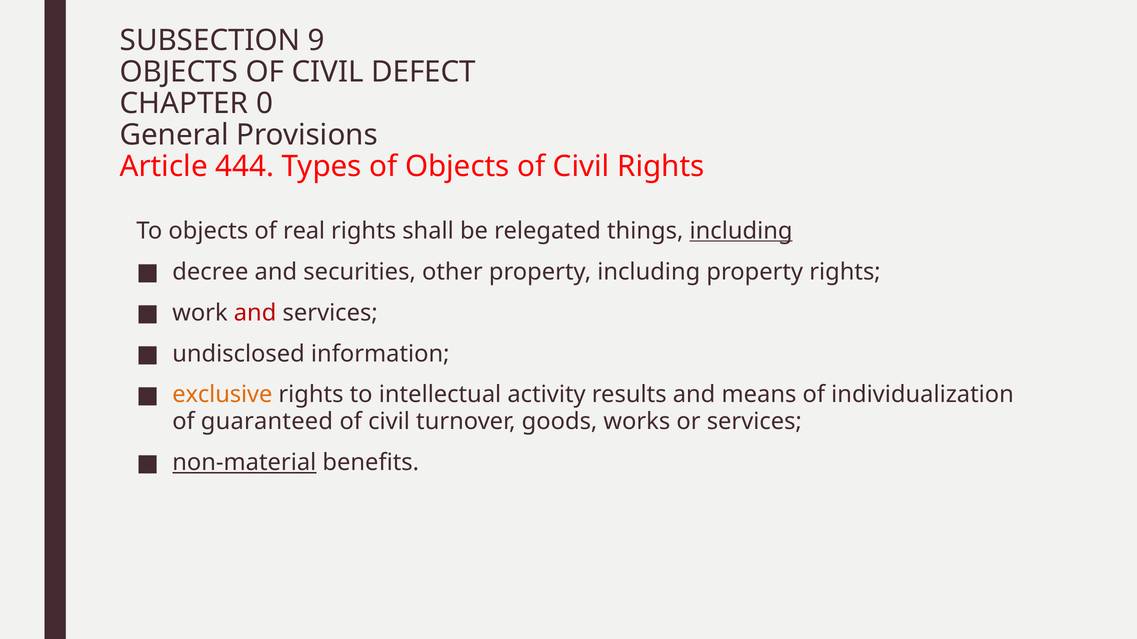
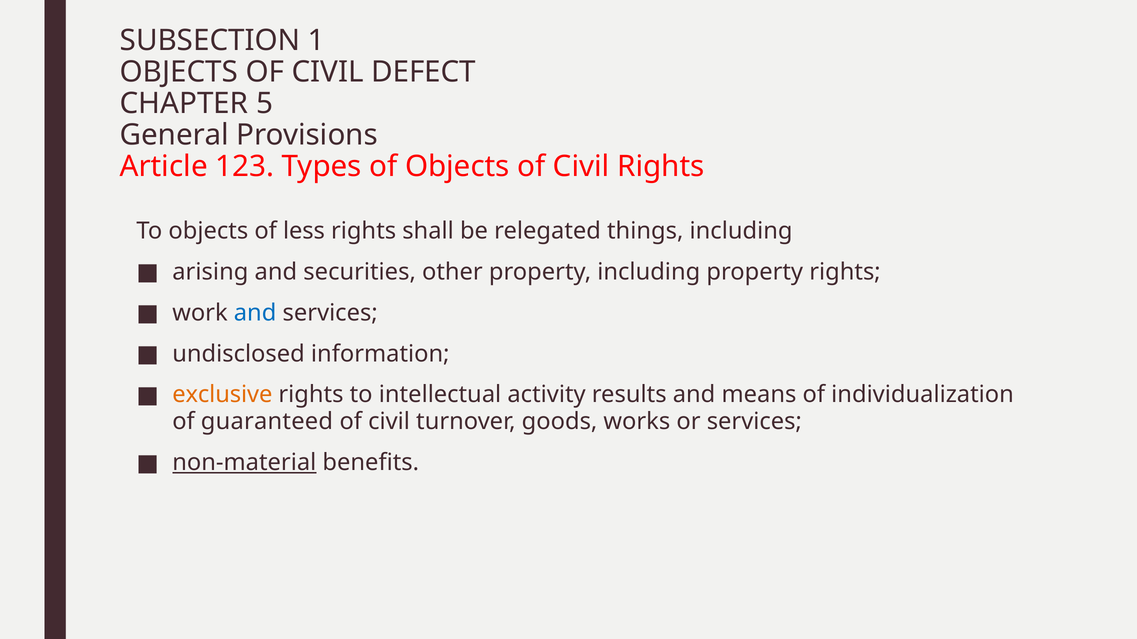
9: 9 -> 1
0: 0 -> 5
444: 444 -> 123
real: real -> less
including at (741, 231) underline: present -> none
decree: decree -> arising
and at (255, 313) colour: red -> blue
